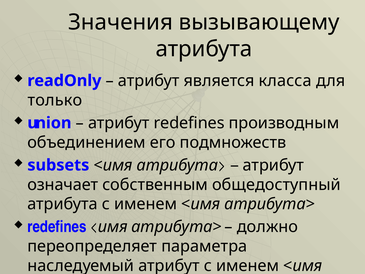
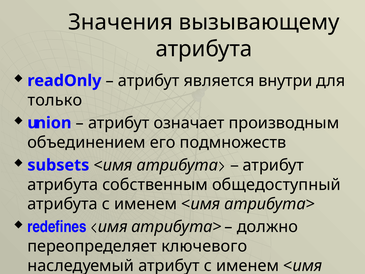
класса: класса -> внутри
атрибут redefines: redefines -> означает
означает at (63, 184): означает -> атрибута
параметра: параметра -> ключевого
